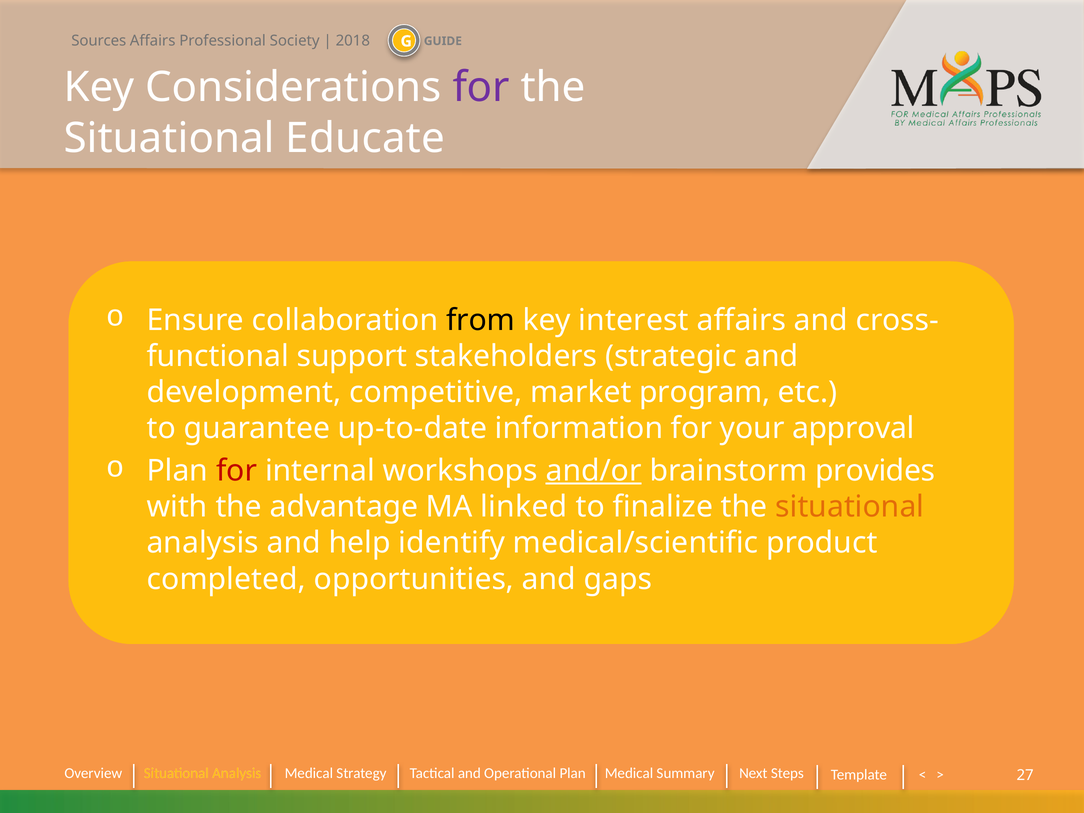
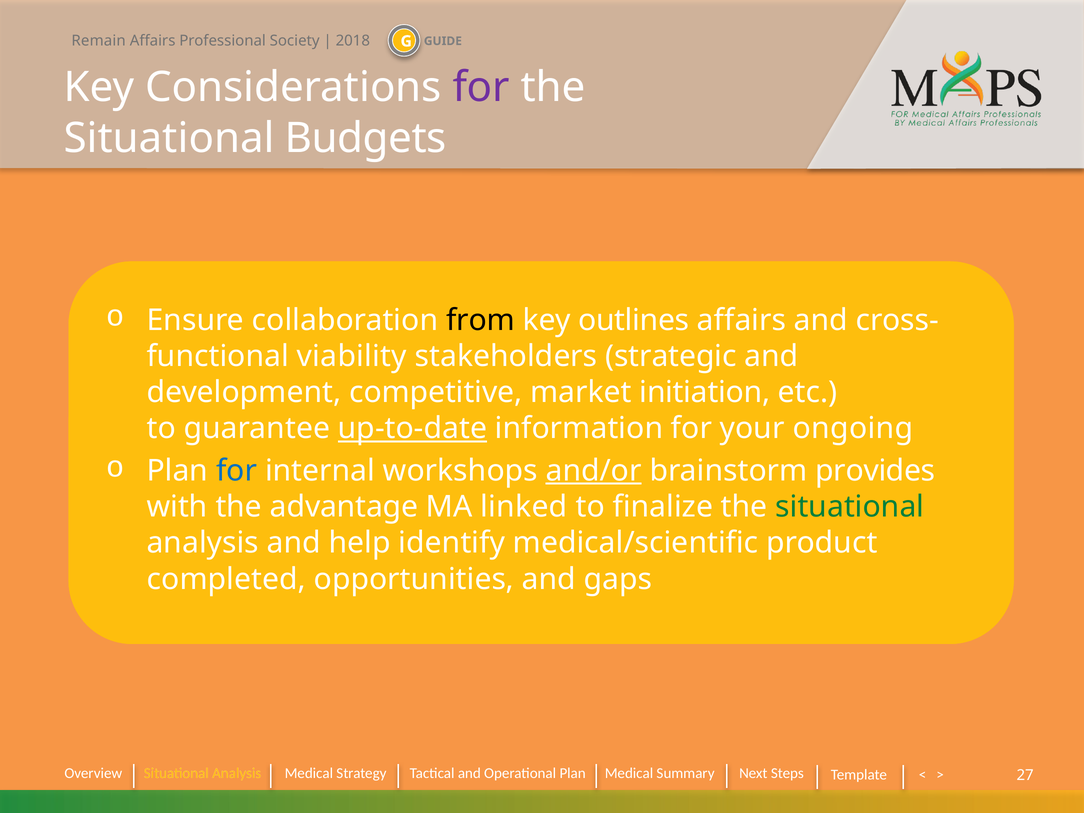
Sources: Sources -> Remain
Educate: Educate -> Budgets
interest: interest -> outlines
support: support -> viability
program: program -> initiation
up-to-date underline: none -> present
approval: approval -> ongoing
for at (237, 471) colour: red -> blue
situational at (850, 507) colour: orange -> green
